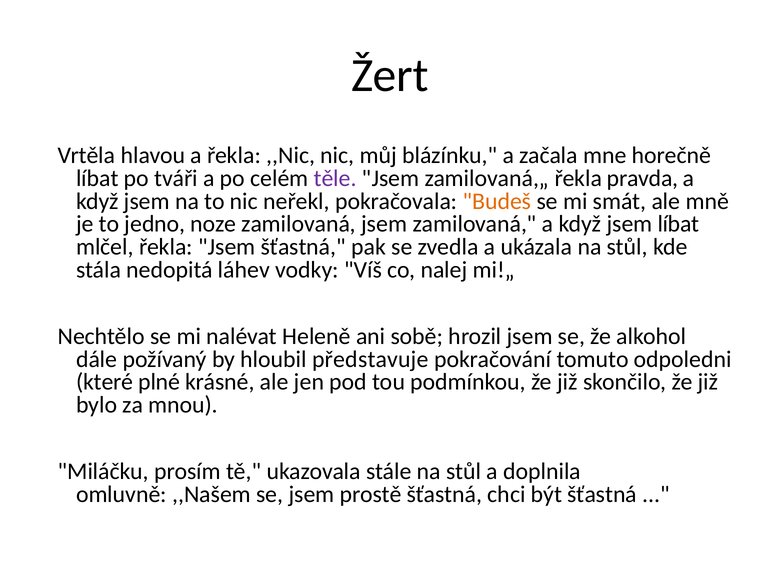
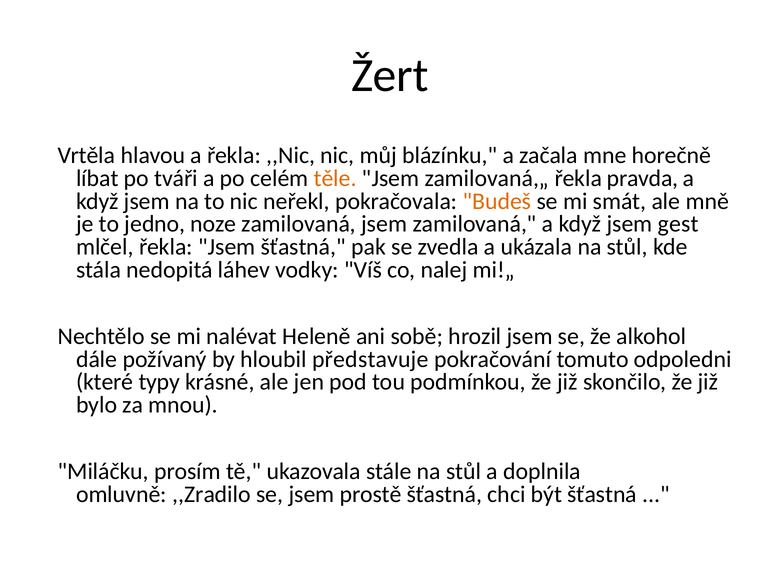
těle colour: purple -> orange
jsem líbat: líbat -> gest
plné: plné -> typy
,,Našem: ,,Našem -> ,,Zradilo
